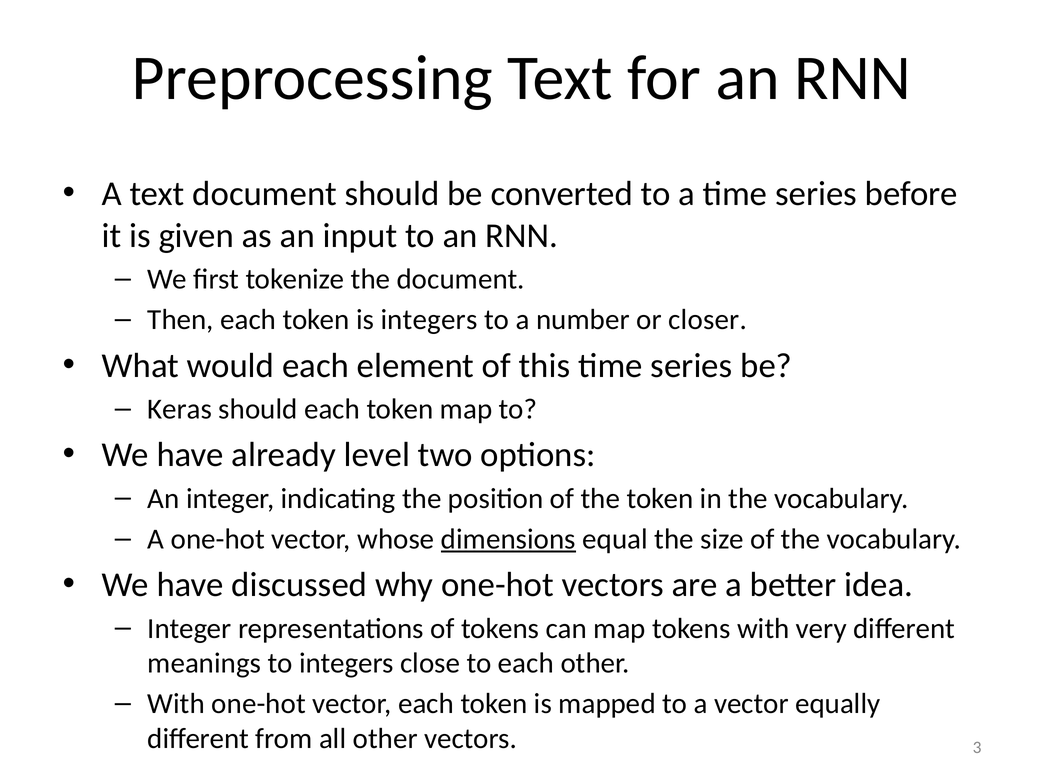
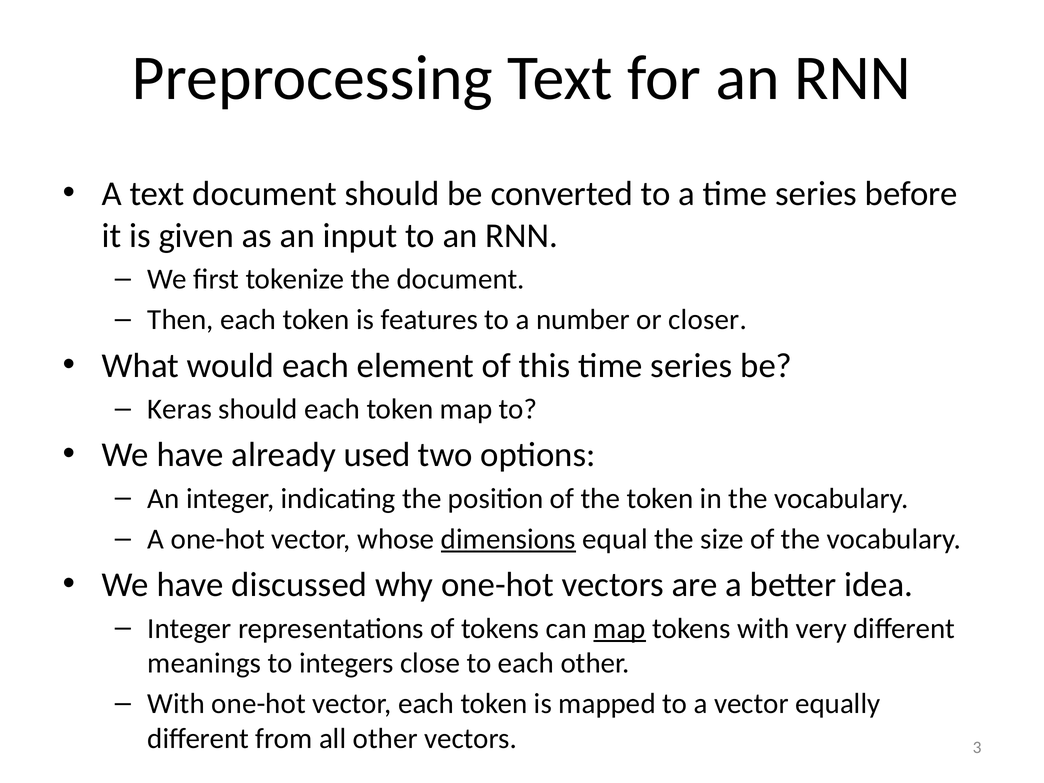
is integers: integers -> features
level: level -> used
map at (620, 628) underline: none -> present
